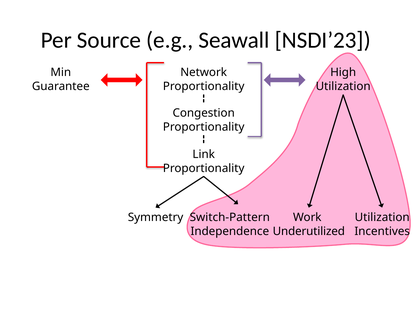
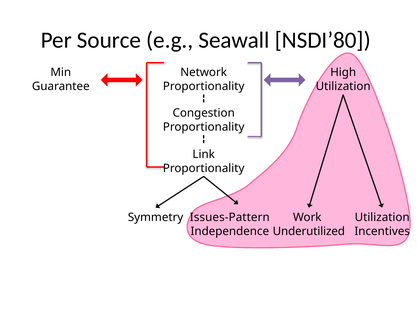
NSDI’23: NSDI’23 -> NSDI’80
Switch-Pattern: Switch-Pattern -> Issues-Pattern
